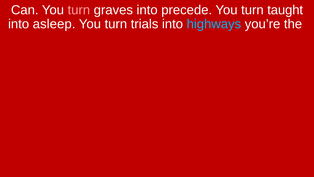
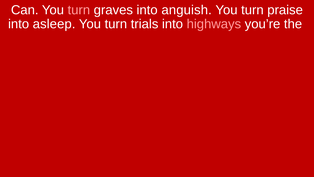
precede: precede -> anguish
taught: taught -> praise
highways colour: light blue -> pink
